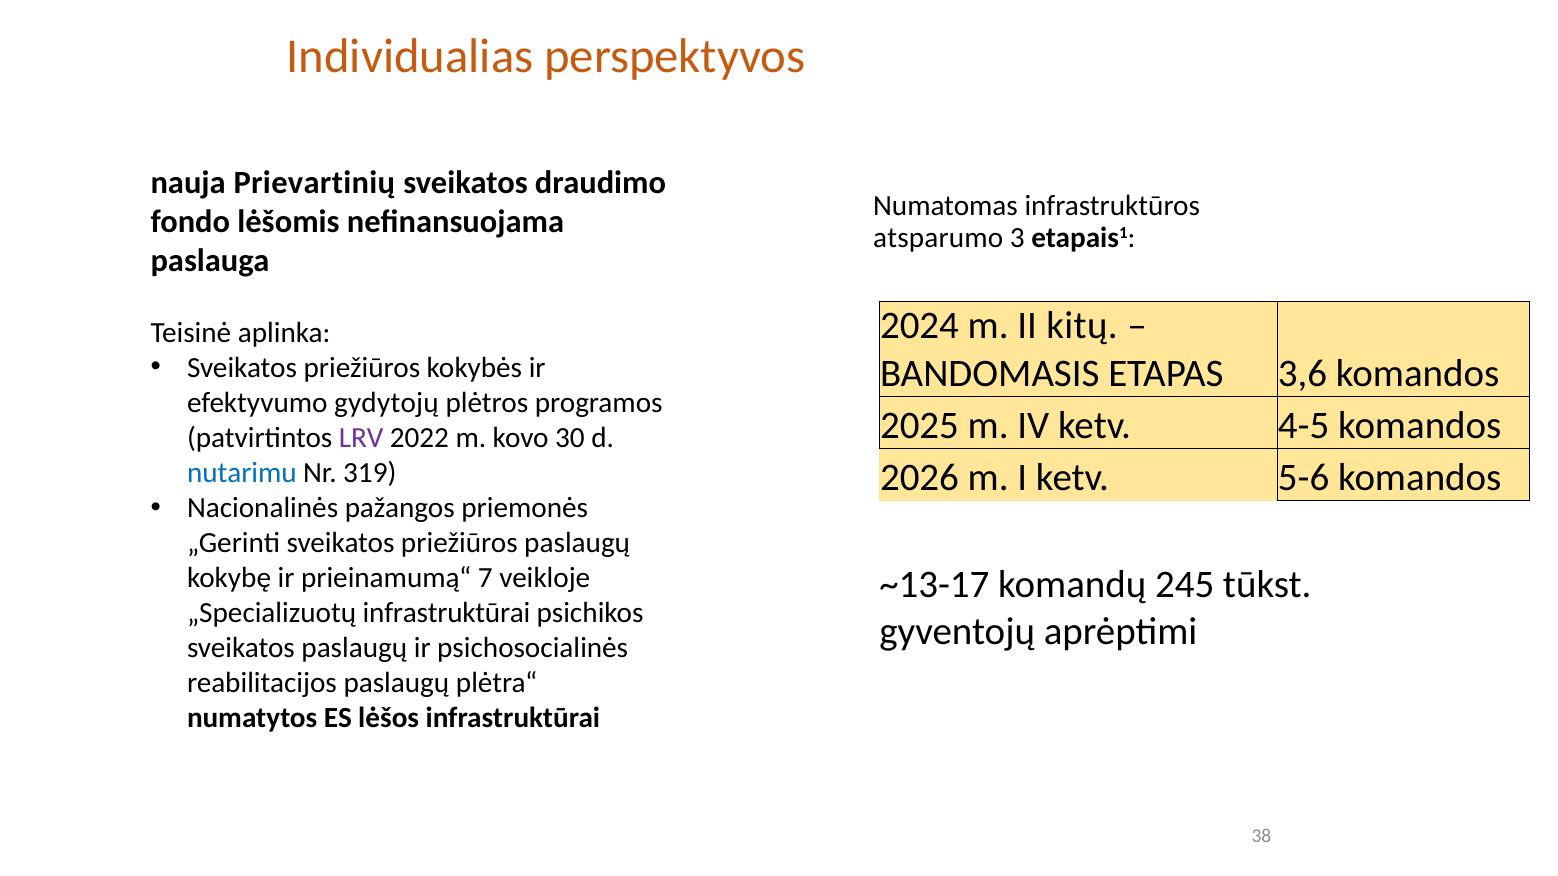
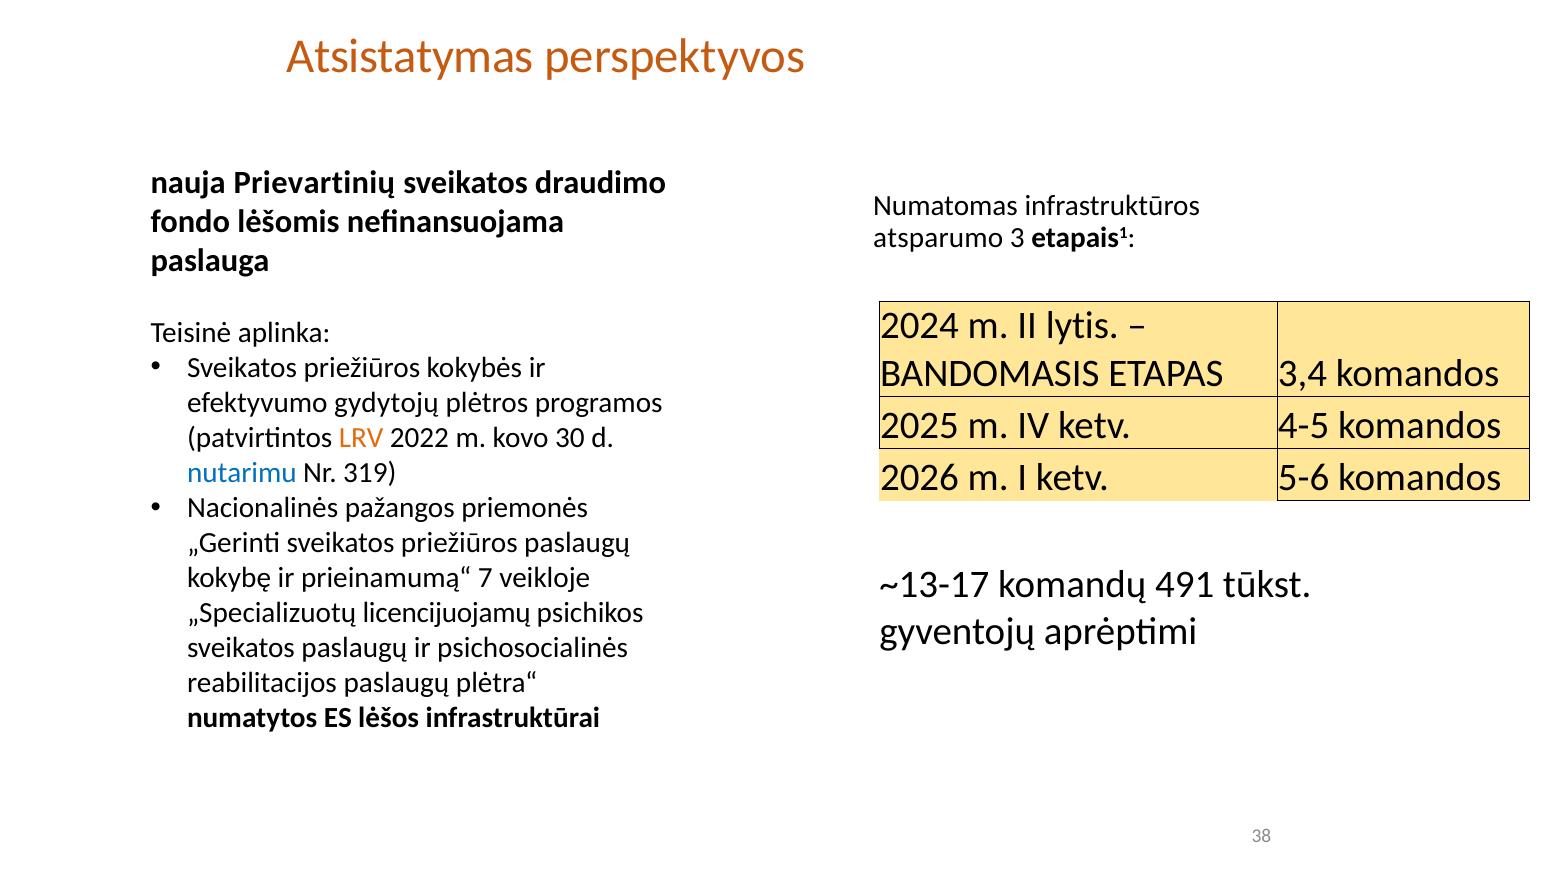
Individualias: Individualias -> Atsistatymas
kitų: kitų -> lytis
3,6: 3,6 -> 3,4
LRV colour: purple -> orange
245: 245 -> 491
„Specializuotų infrastruktūrai: infrastruktūrai -> licencijuojamų
